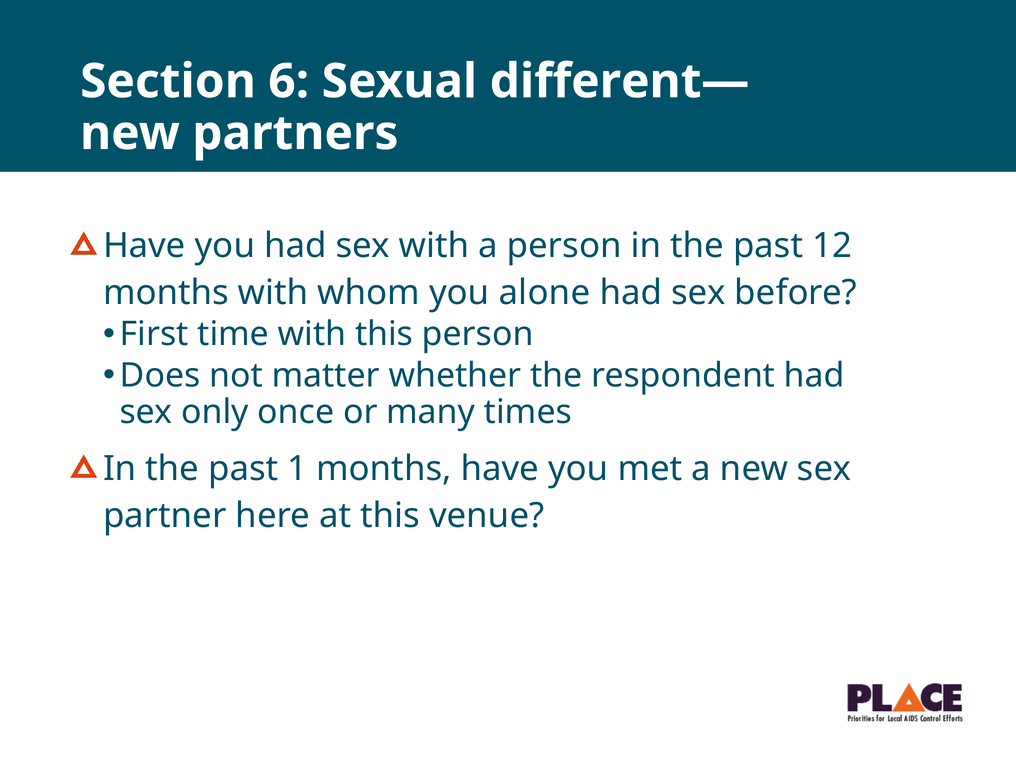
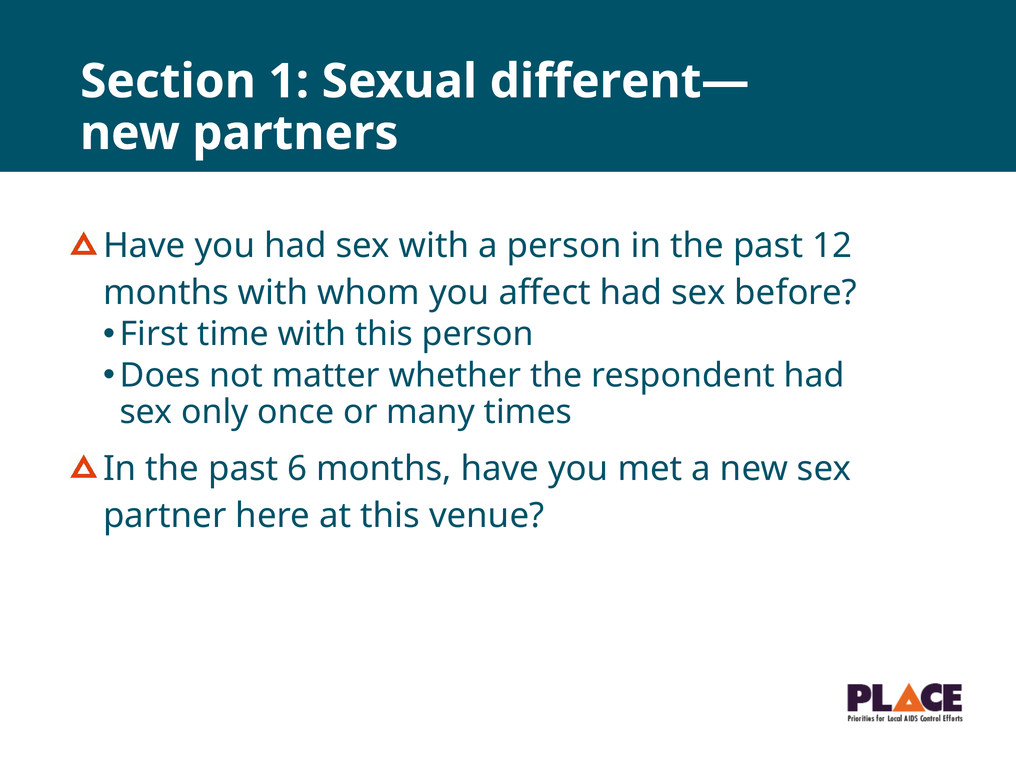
6: 6 -> 1
alone: alone -> affect
1: 1 -> 6
